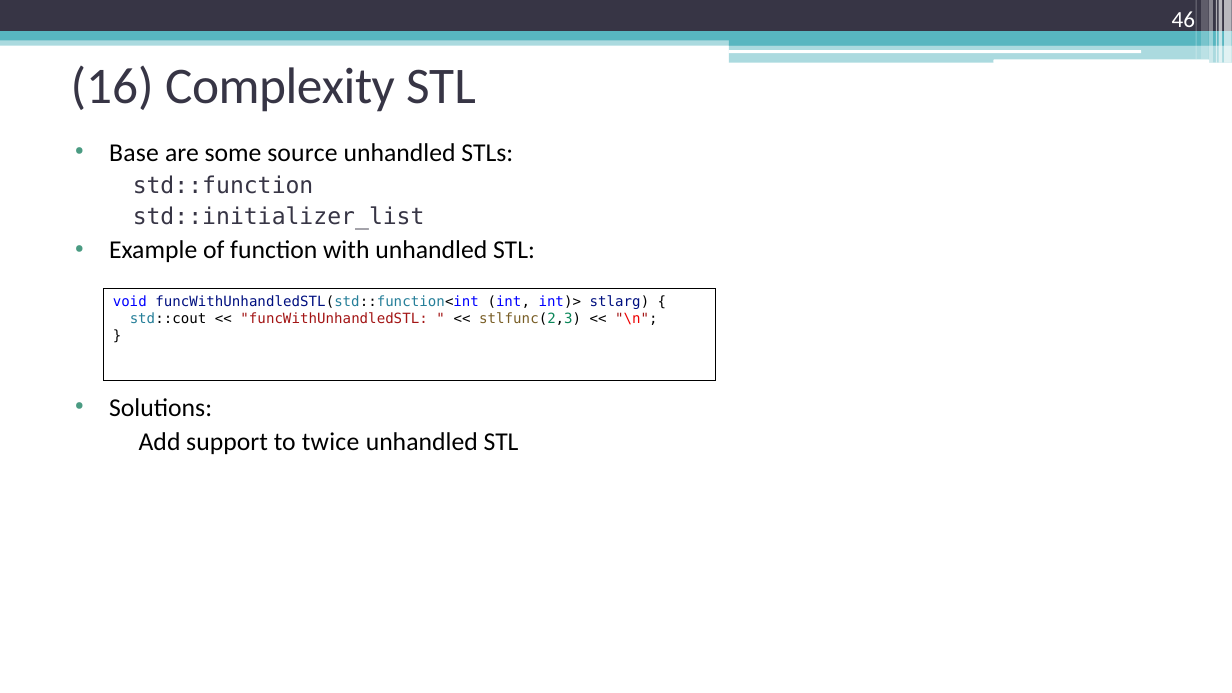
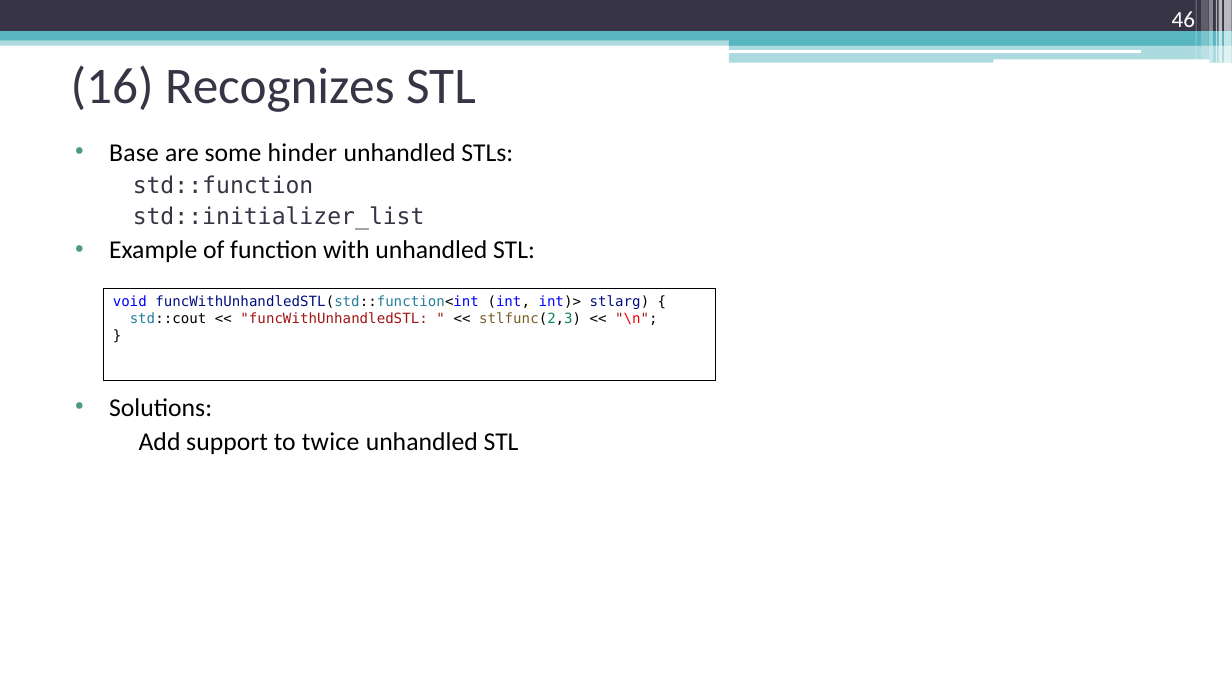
Complexity: Complexity -> Recognizes
source: source -> hinder
